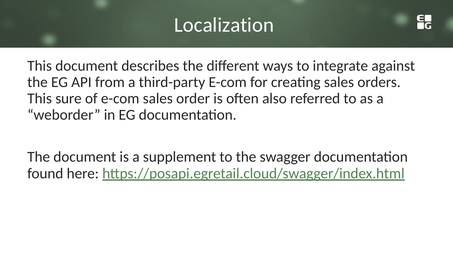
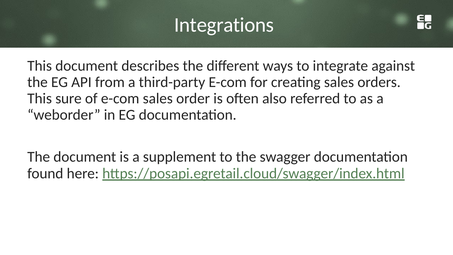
Localization: Localization -> Integrations
